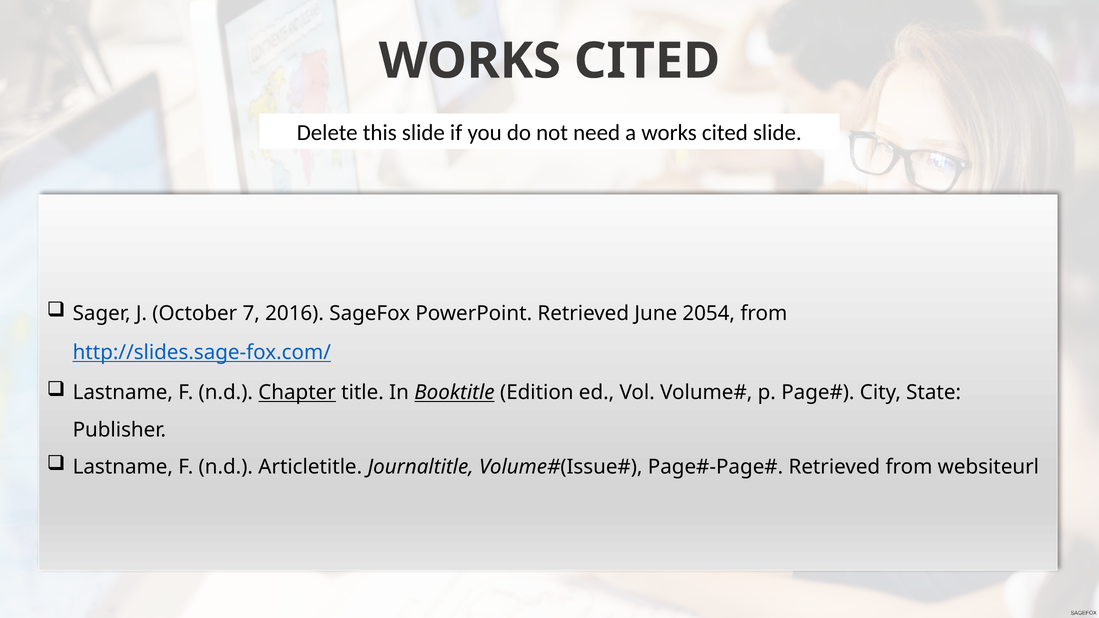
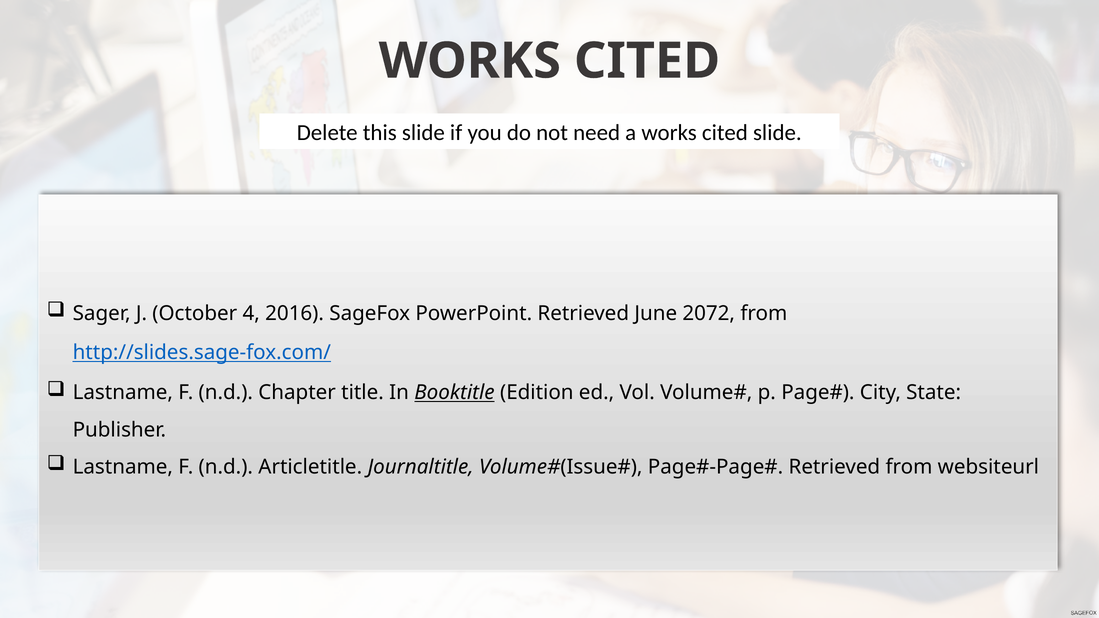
7: 7 -> 4
2054: 2054 -> 2072
Chapter underline: present -> none
